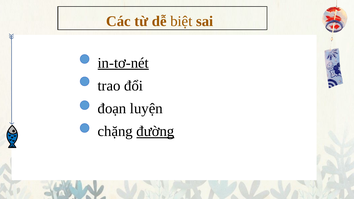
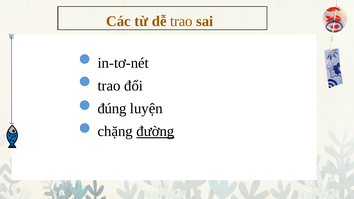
dễ biệt: biệt -> trao
in-tơ-nét underline: present -> none
đoạn: đoạn -> đúng
